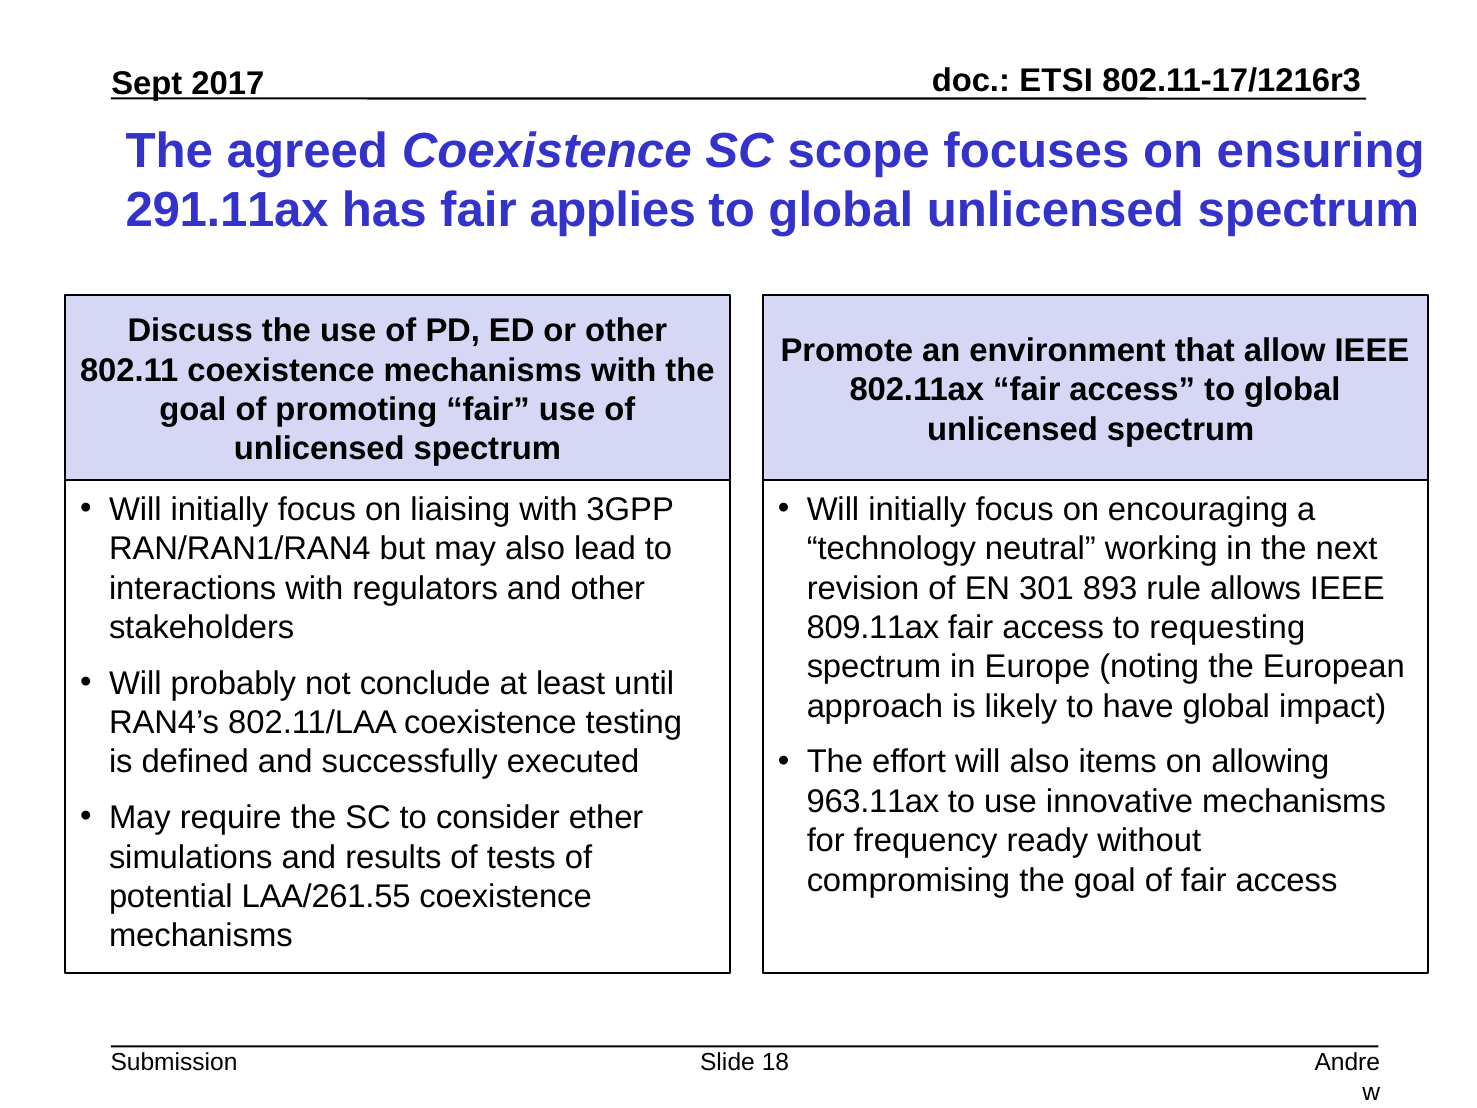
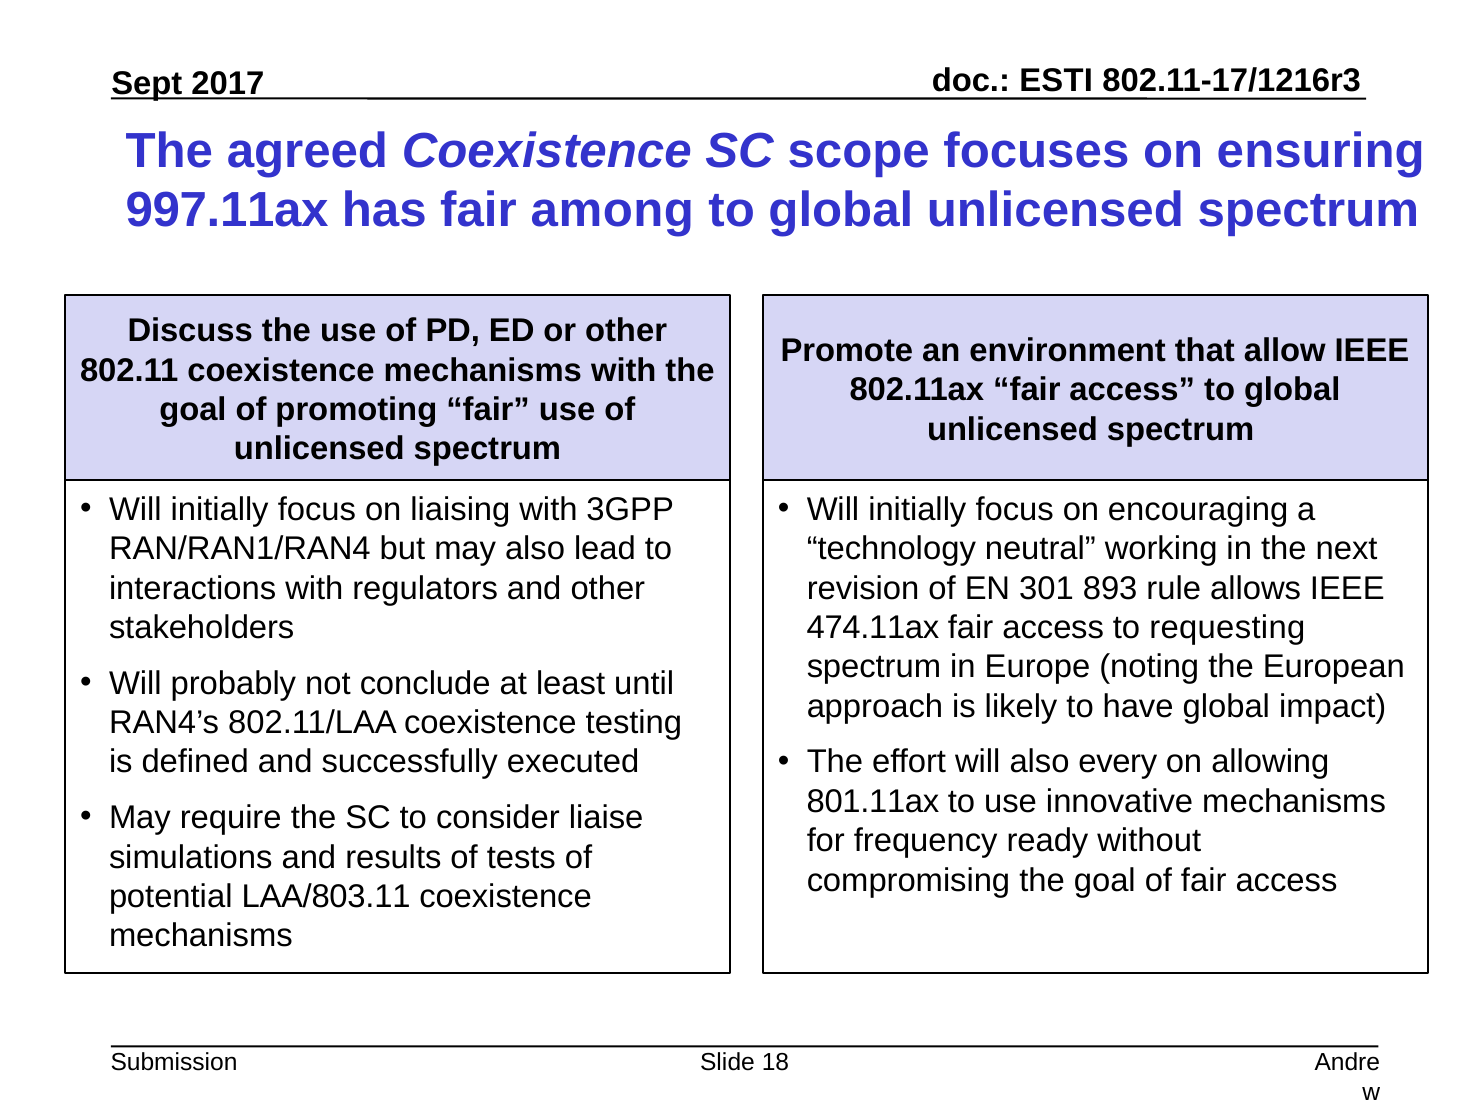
ETSI: ETSI -> ESTI
291.11ax: 291.11ax -> 997.11ax
applies: applies -> among
809.11ax: 809.11ax -> 474.11ax
items: items -> every
963.11ax: 963.11ax -> 801.11ax
ether: ether -> liaise
LAA/261.55: LAA/261.55 -> LAA/803.11
